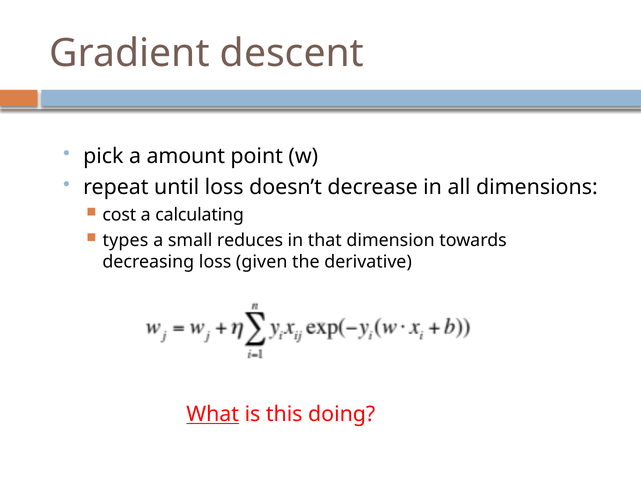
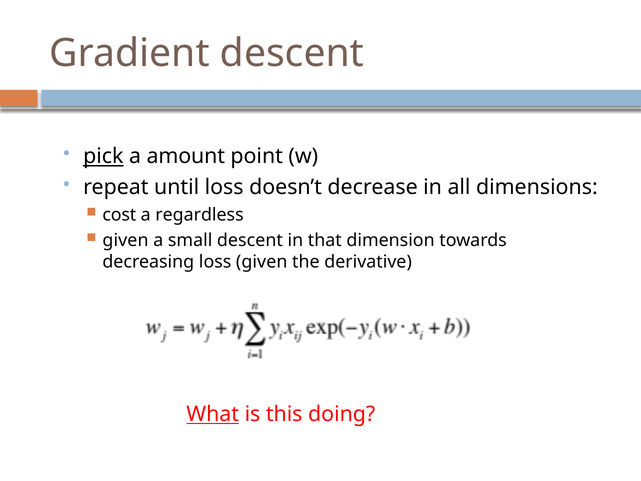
pick underline: none -> present
calculating: calculating -> regardless
types at (125, 240): types -> given
small reduces: reduces -> descent
